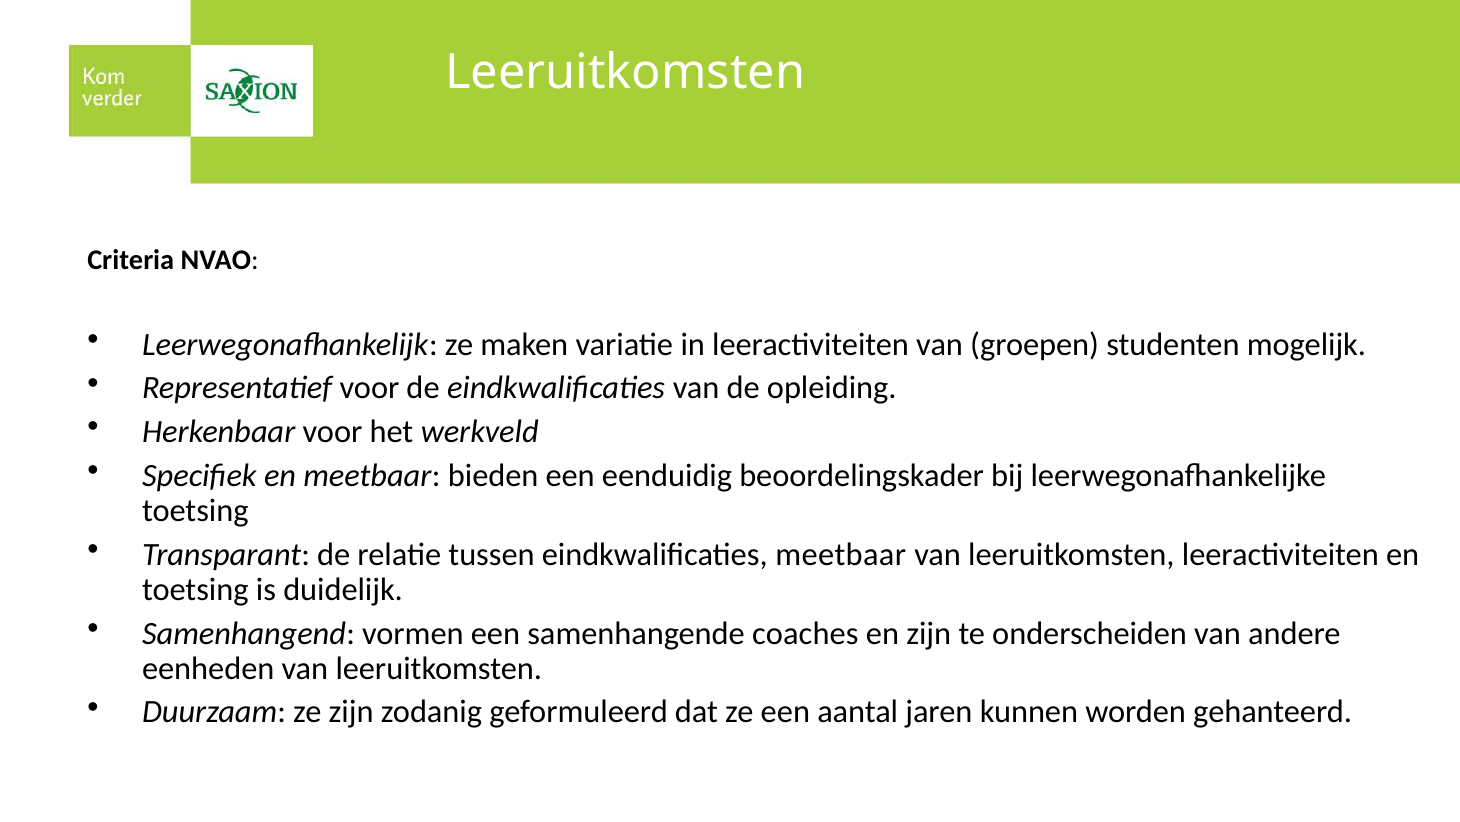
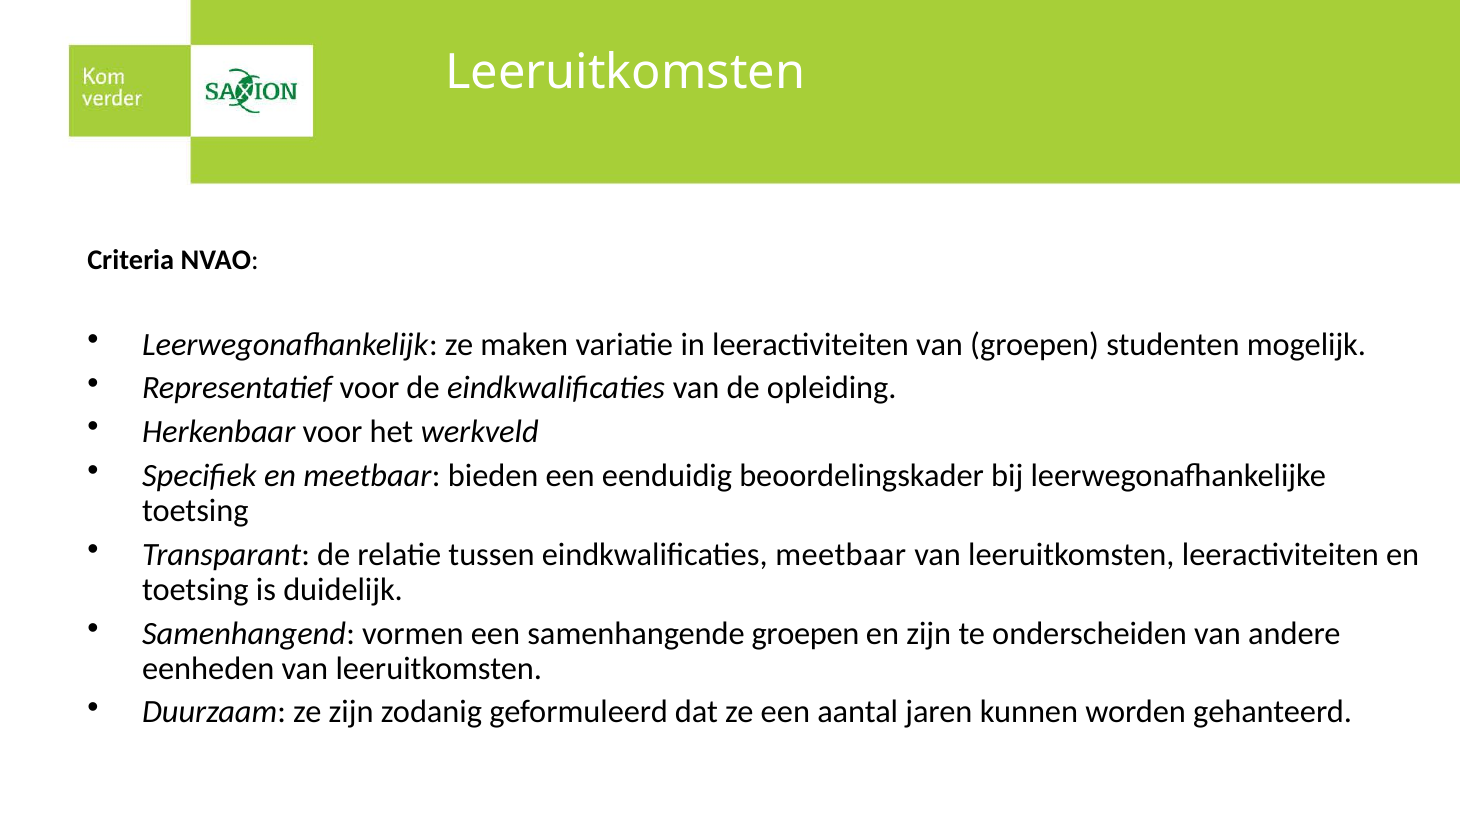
samenhangende coaches: coaches -> groepen
